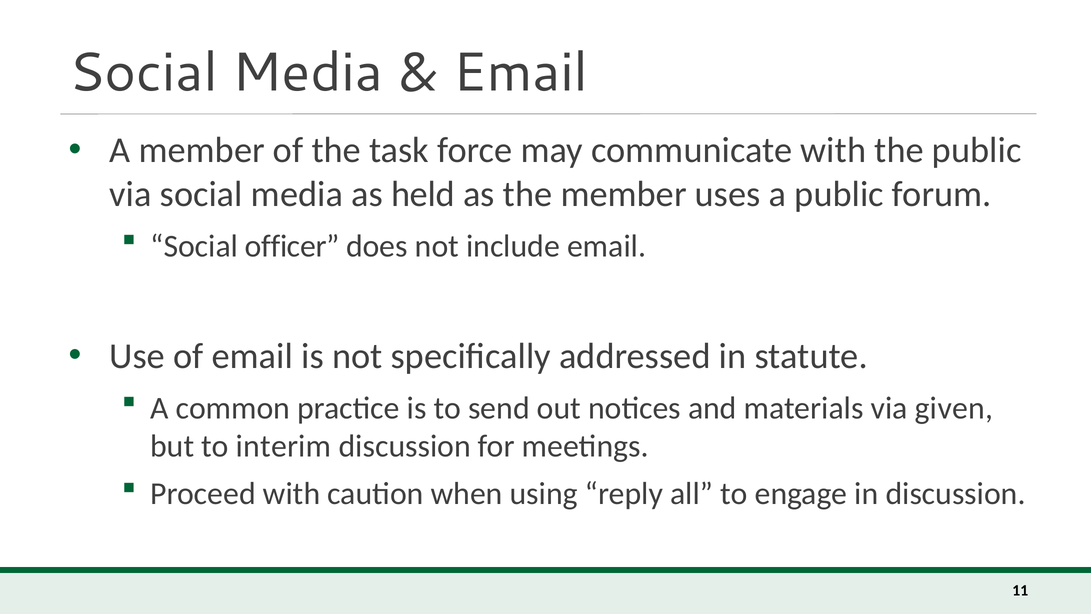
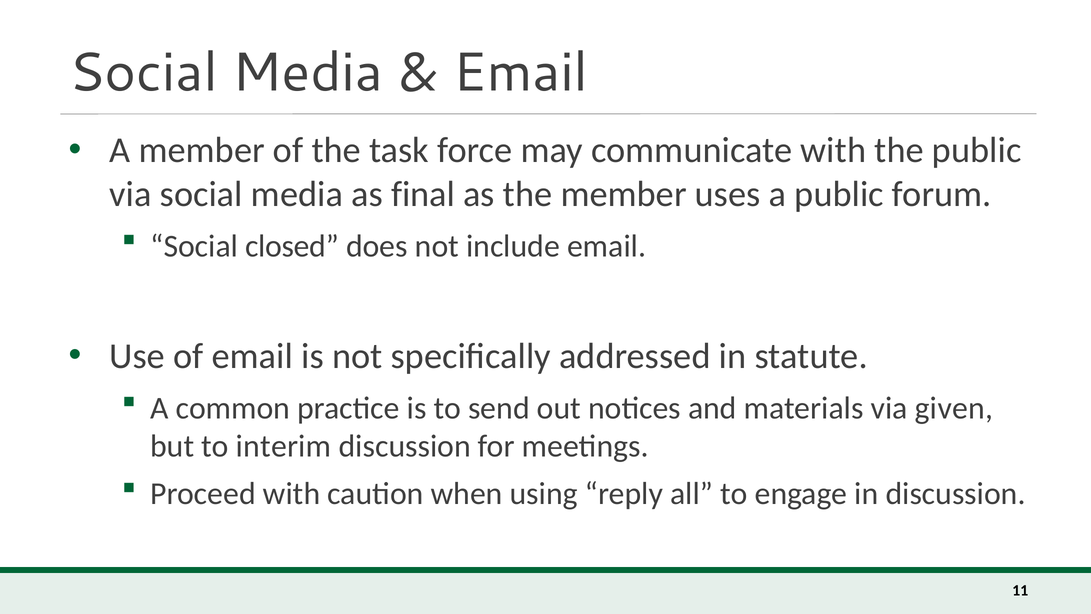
held: held -> final
officer: officer -> closed
